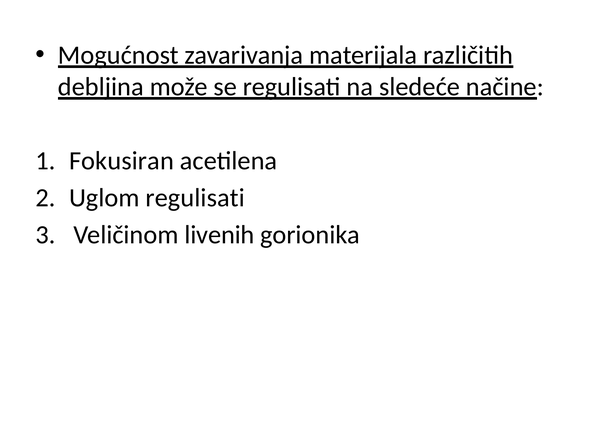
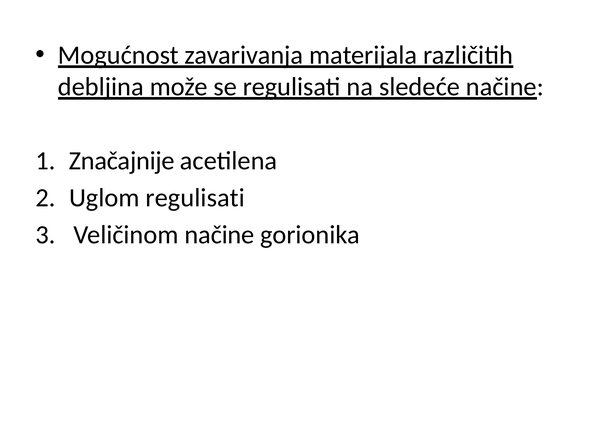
Fokusiran: Fokusiran -> Značajnije
Veličinom livenih: livenih -> načine
